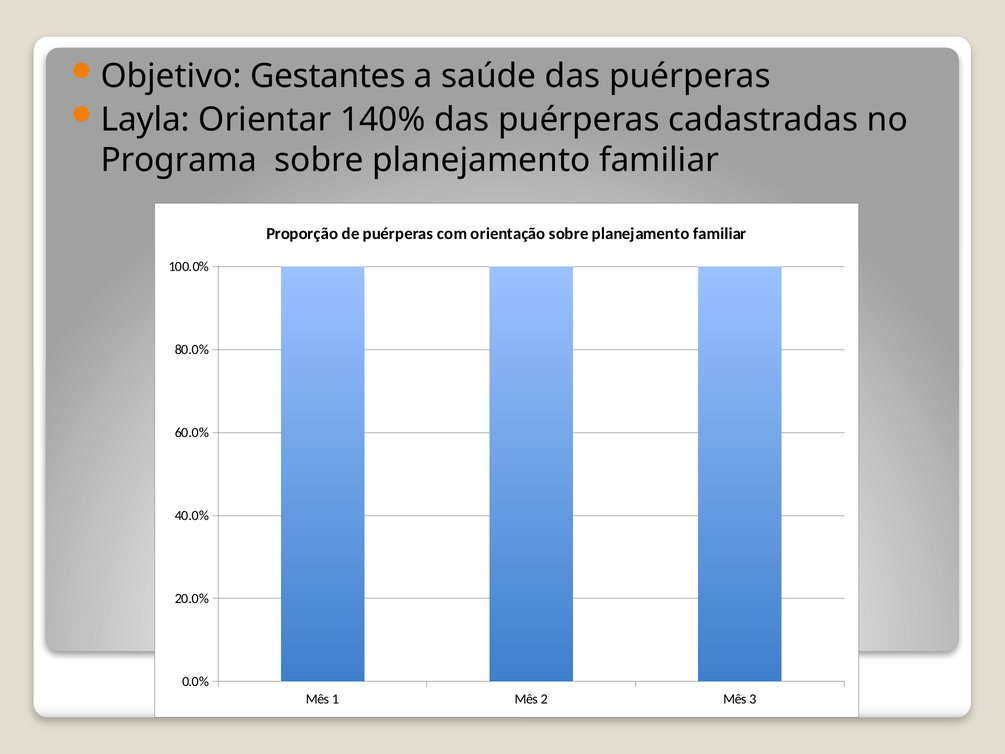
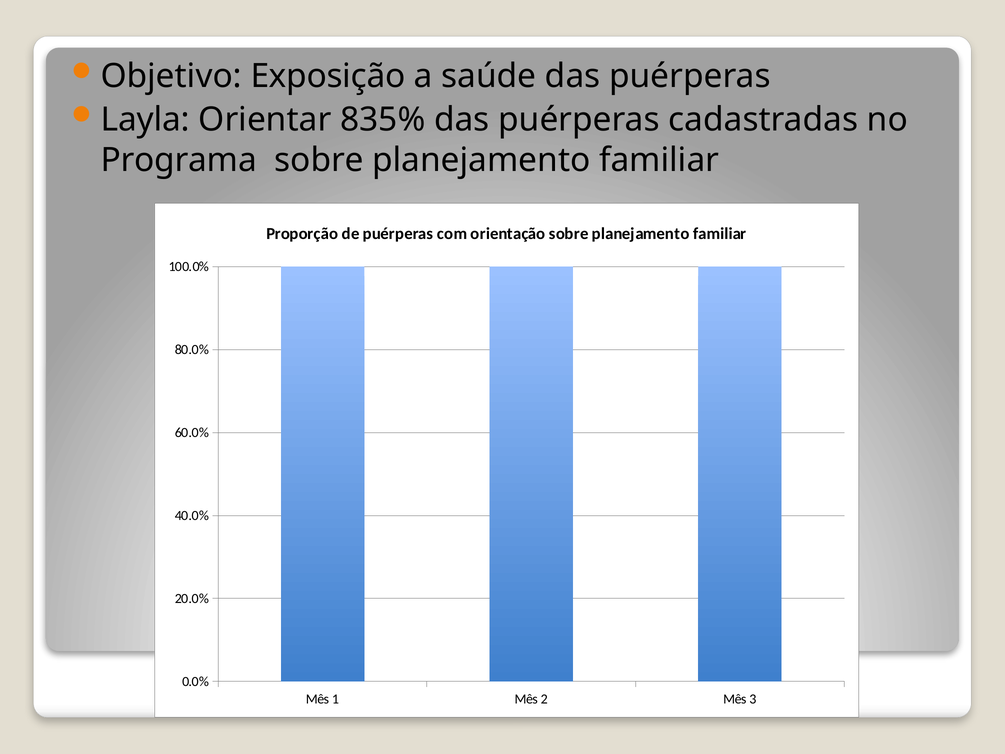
Gestantes: Gestantes -> Exposição
140%: 140% -> 835%
